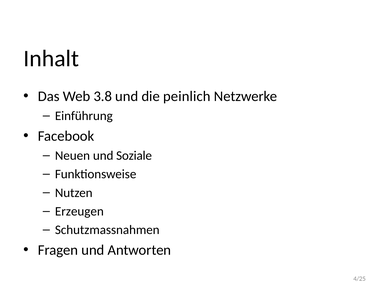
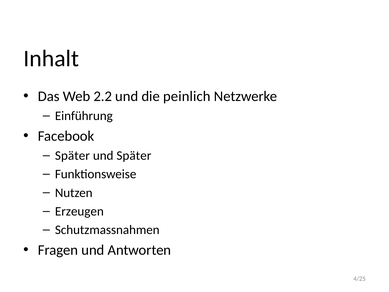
3.8: 3.8 -> 2.2
Neuen at (72, 155): Neuen -> Später
und Soziale: Soziale -> Später
